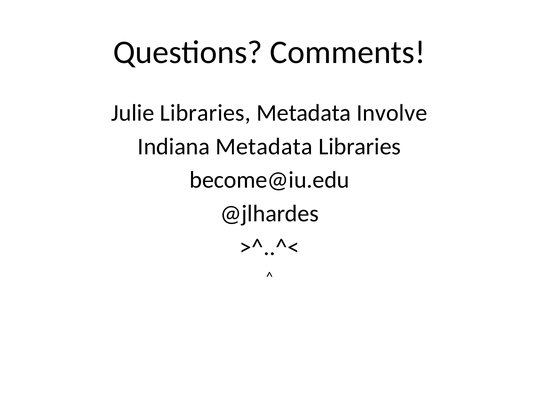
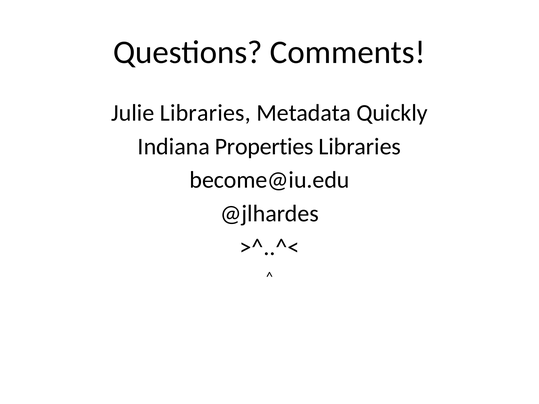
Involve: Involve -> Quickly
Indiana Metadata: Metadata -> Properties
